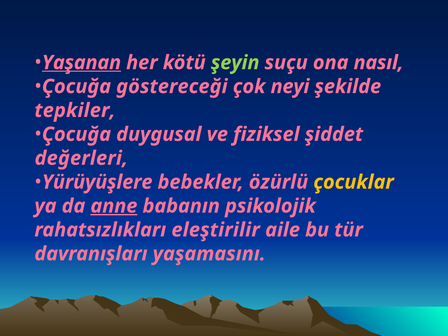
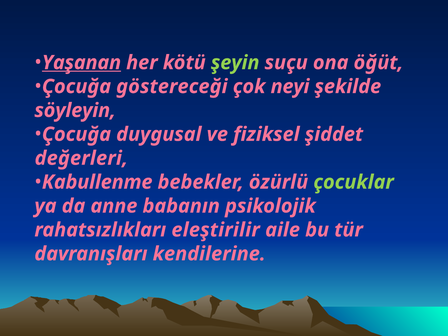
nasıl: nasıl -> öğüt
tepkiler: tepkiler -> söyleyin
Yürüyüşlere: Yürüyüşlere -> Kabullenme
çocuklar colour: yellow -> light green
anne underline: present -> none
yaşamasını: yaşamasını -> kendilerine
